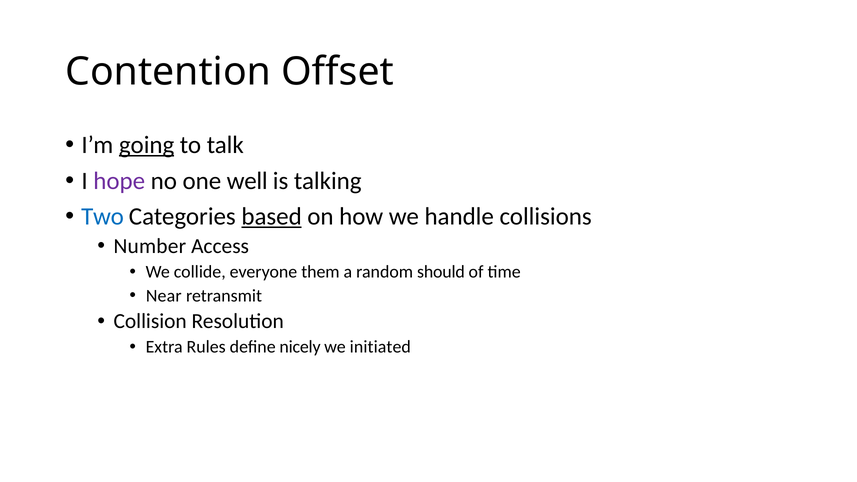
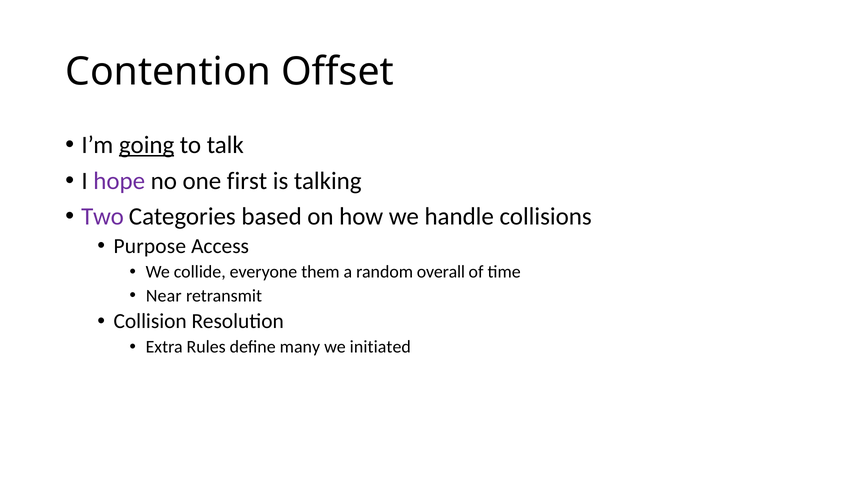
well: well -> first
Two colour: blue -> purple
based underline: present -> none
Number: Number -> Purpose
should: should -> overall
nicely: nicely -> many
